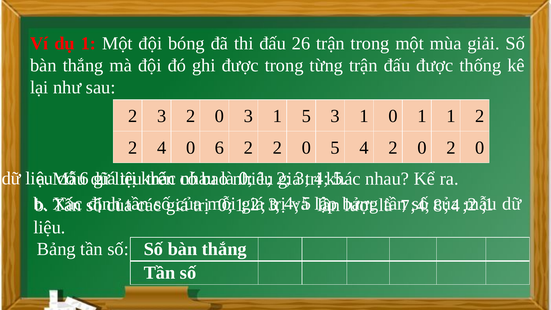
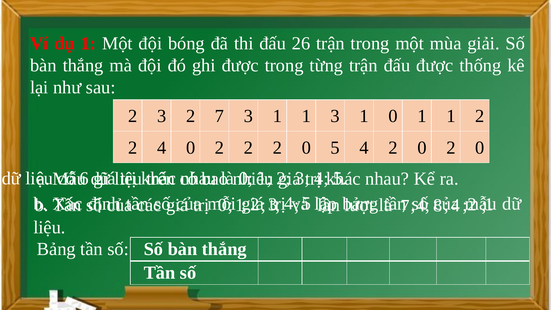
3 2 0: 0 -> 7
3 1 5: 5 -> 1
4 0 6: 6 -> 2
